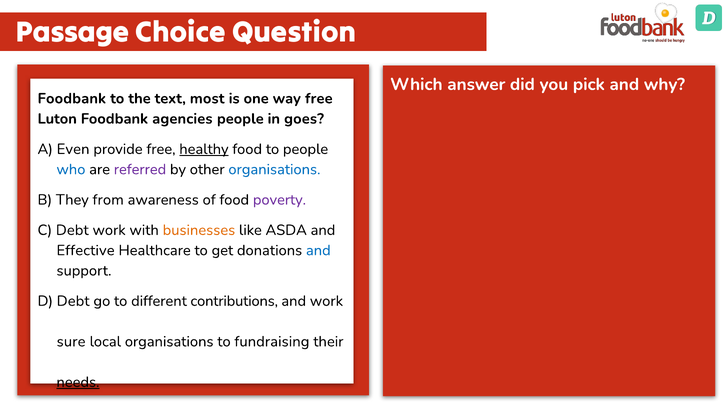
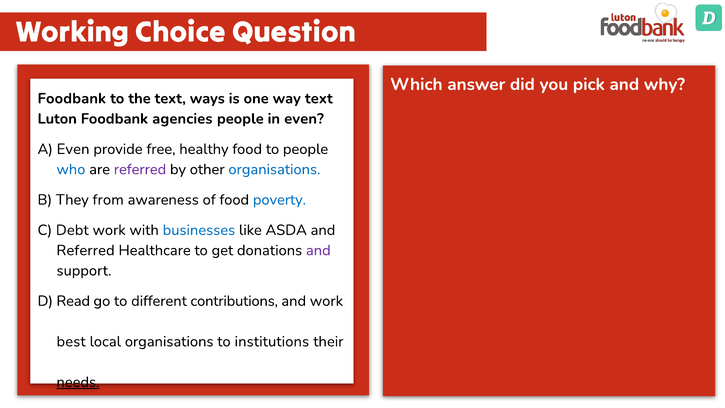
Passage: Passage -> Working
most: most -> ways
way free: free -> text
in goes: goes -> even
healthy underline: present -> none
poverty colour: purple -> blue
businesses colour: orange -> blue
Effective at (86, 250): Effective -> Referred
and at (318, 250) colour: blue -> purple
D Debt: Debt -> Read
sure: sure -> best
fundraising: fundraising -> institutions
